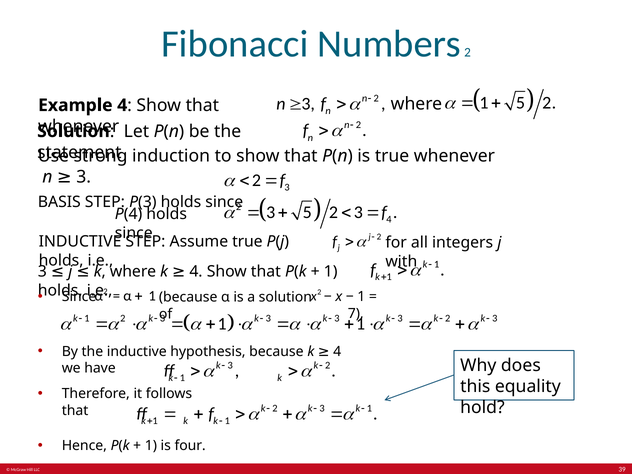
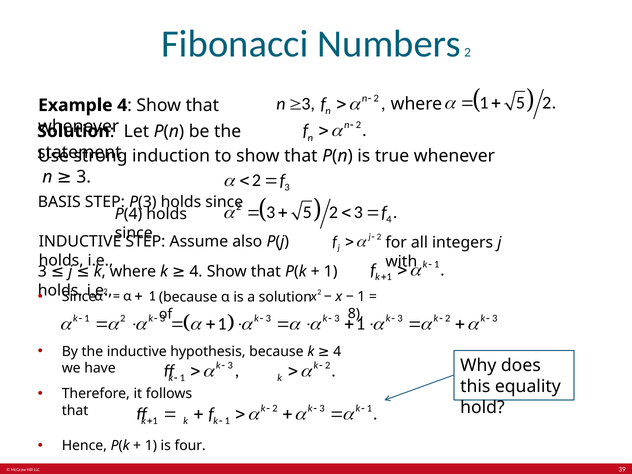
Assume true: true -> also
7: 7 -> 8
